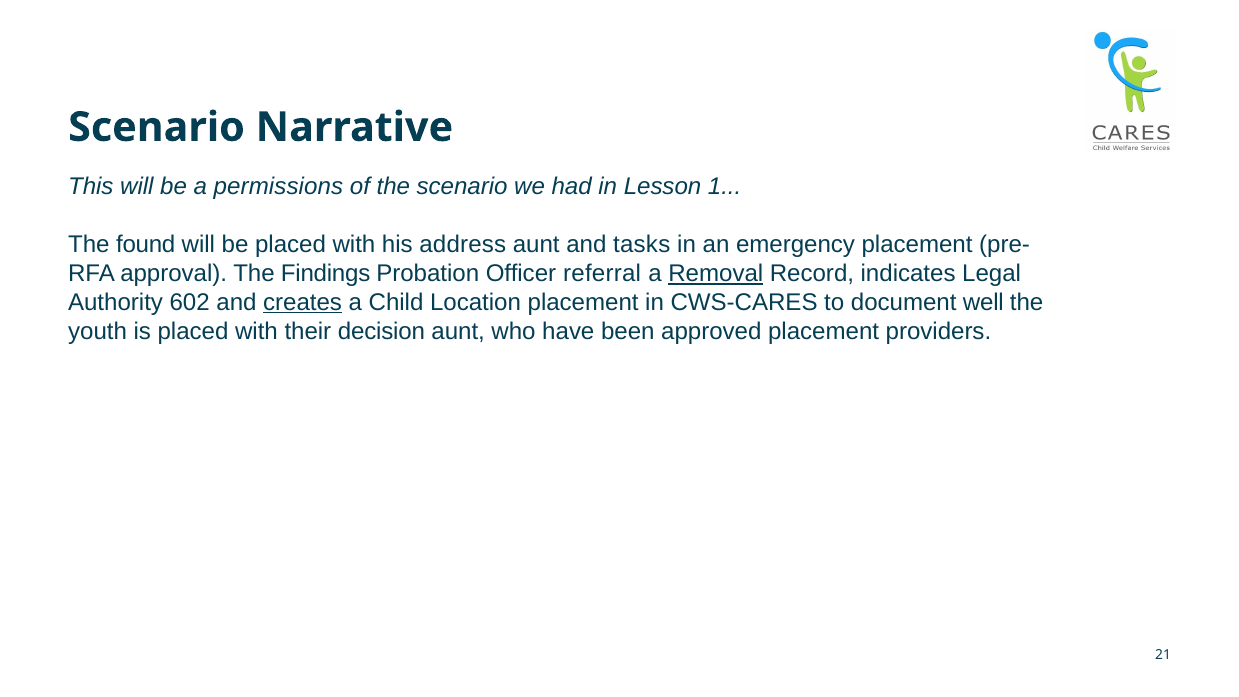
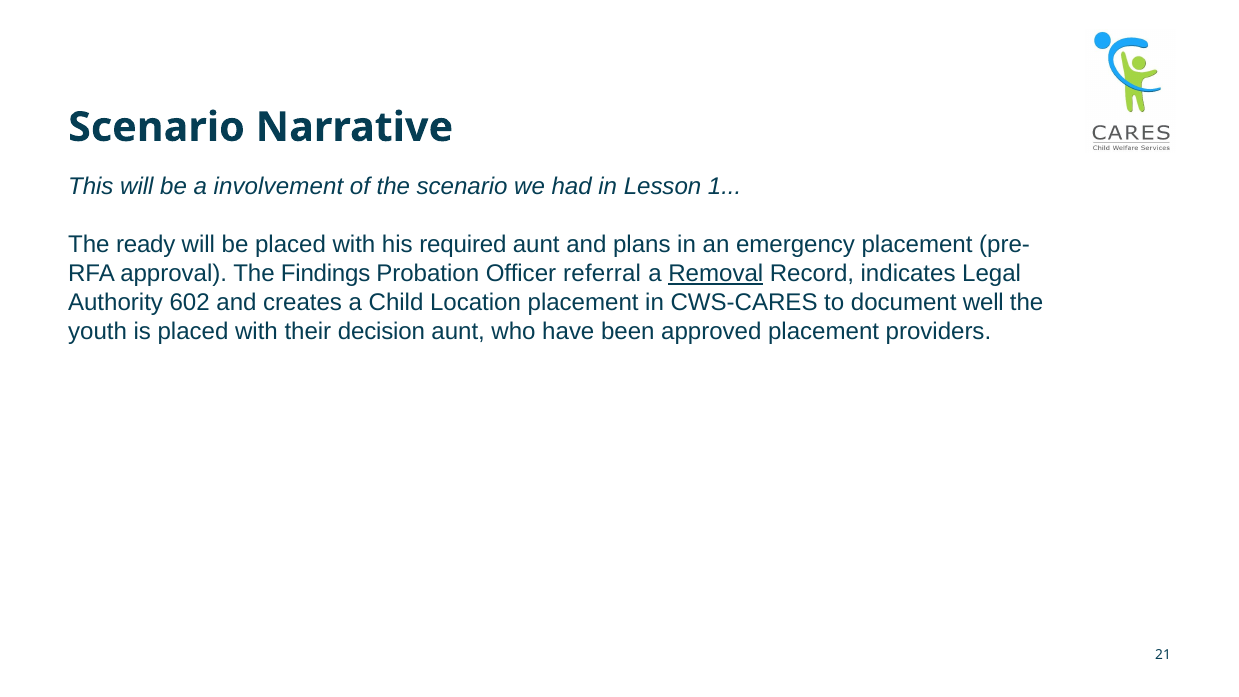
permissions: permissions -> involvement
found: found -> ready
address: address -> required
tasks: tasks -> plans
creates underline: present -> none
